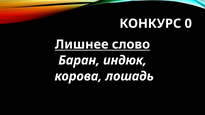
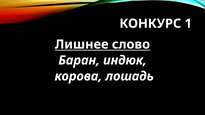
0: 0 -> 1
